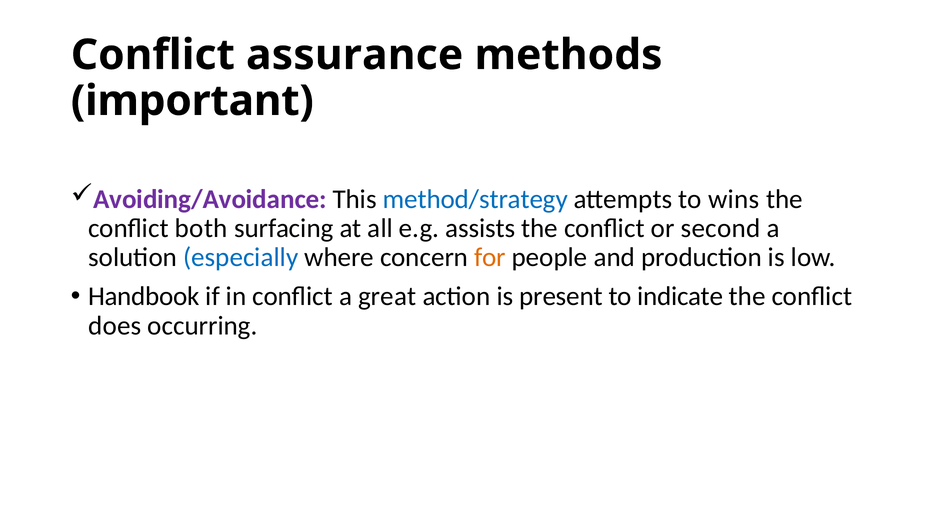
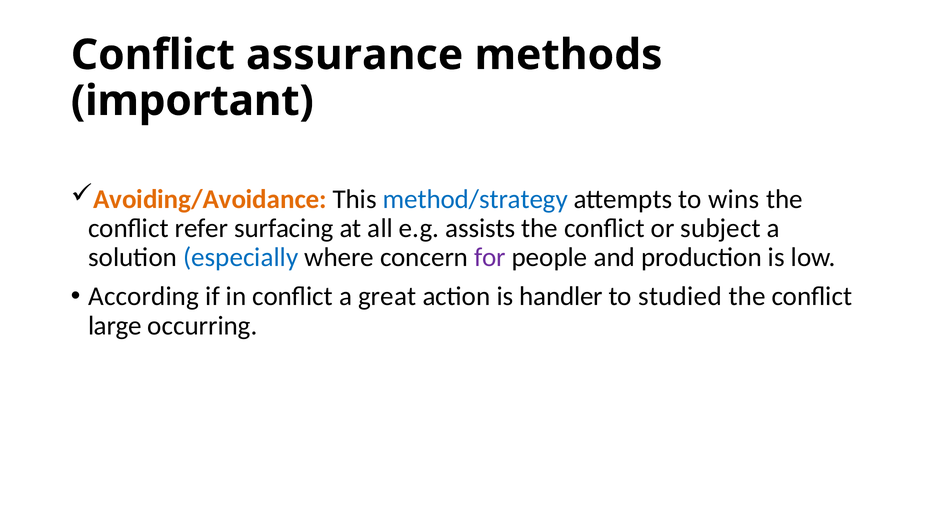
Avoiding/Avoidance colour: purple -> orange
both: both -> refer
second: second -> subject
for colour: orange -> purple
Handbook: Handbook -> According
present: present -> handler
indicate: indicate -> studied
does: does -> large
